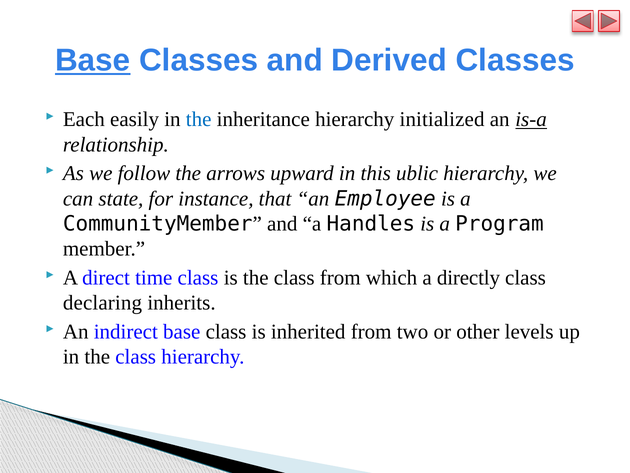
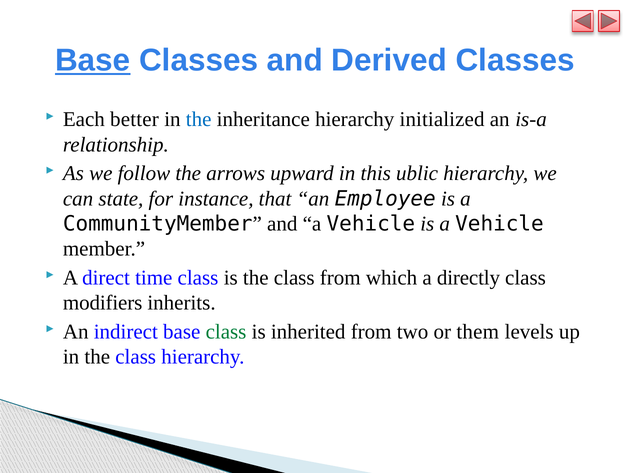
easily: easily -> better
is-a underline: present -> none
and a Handles: Handles -> Vehicle
is a Program: Program -> Vehicle
declaring: declaring -> modifiers
class at (226, 331) colour: black -> green
other: other -> them
